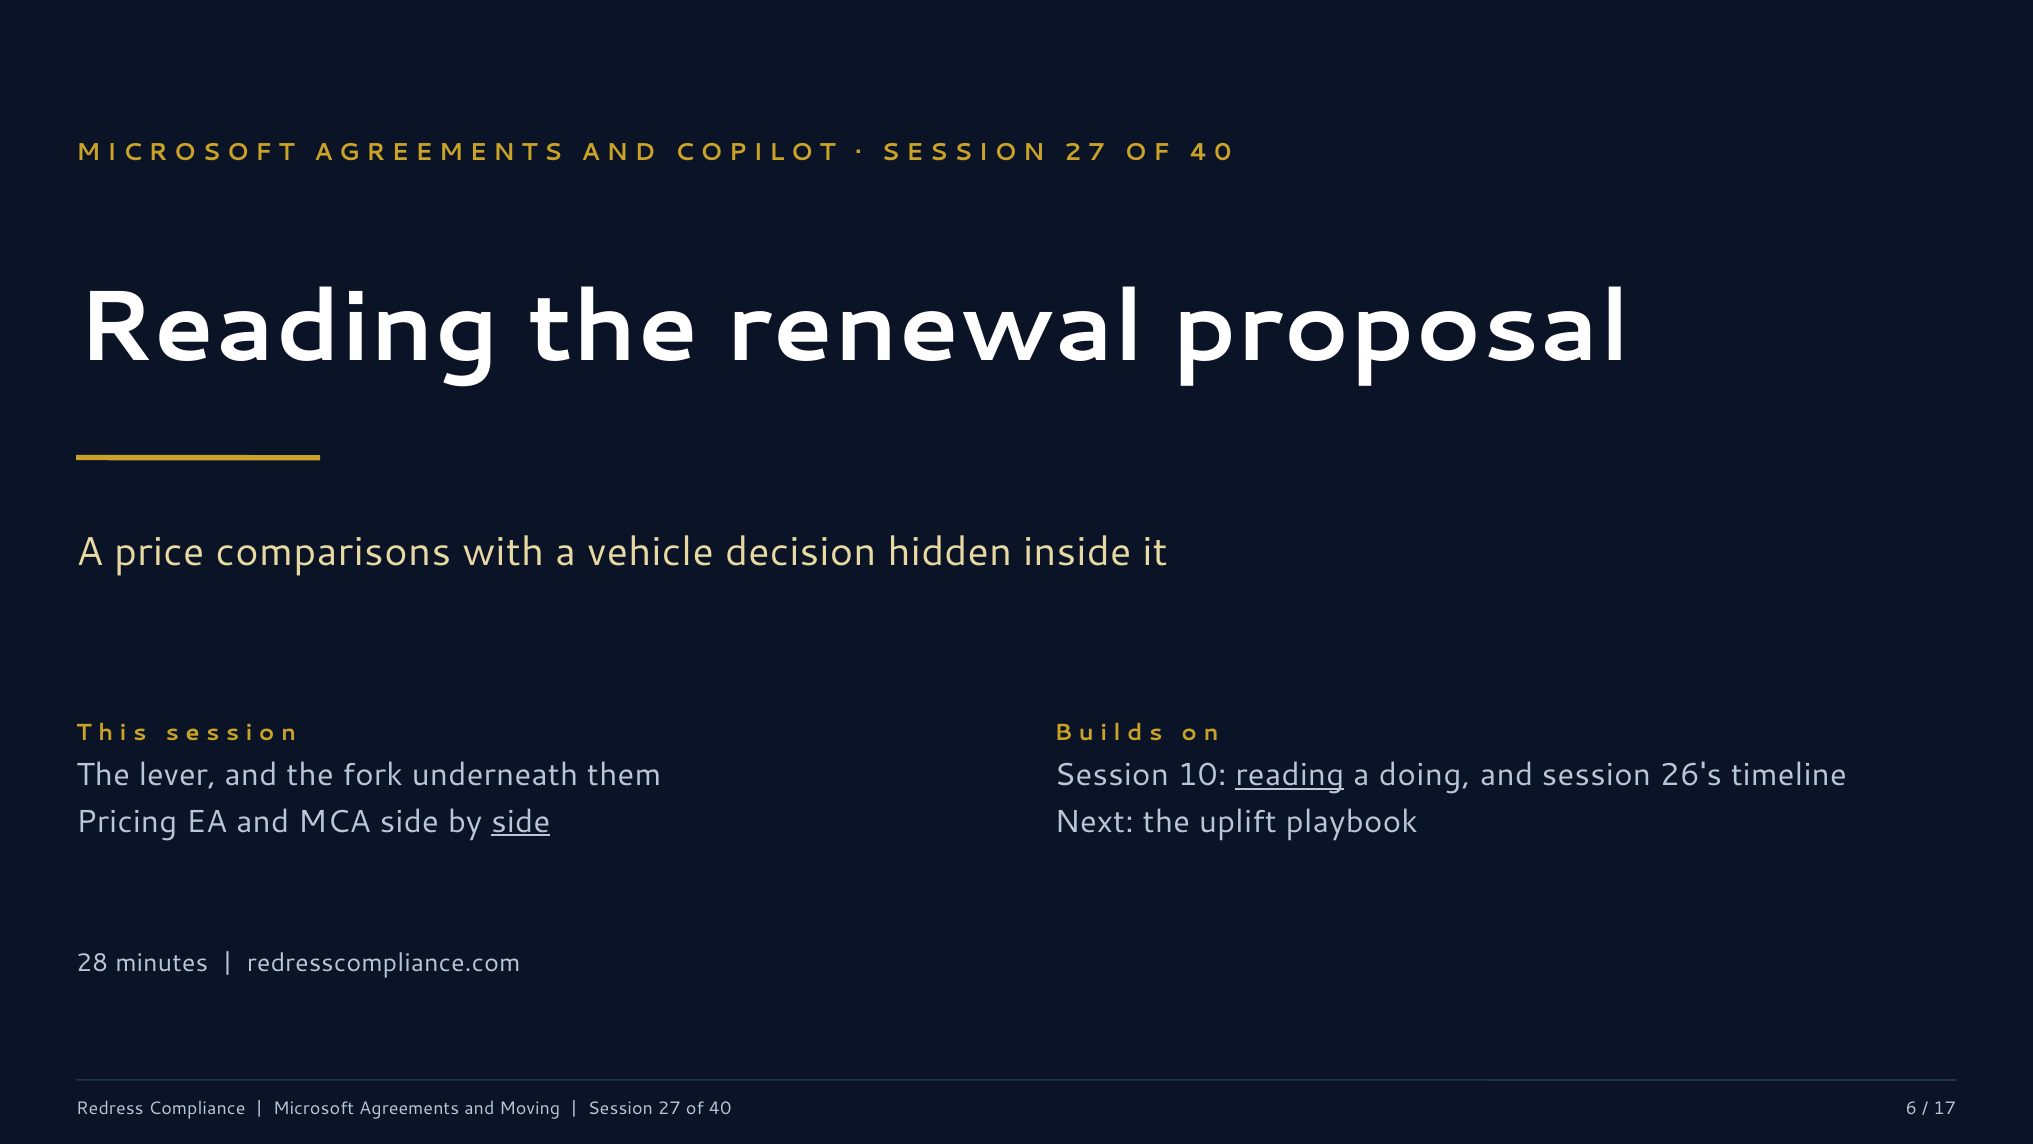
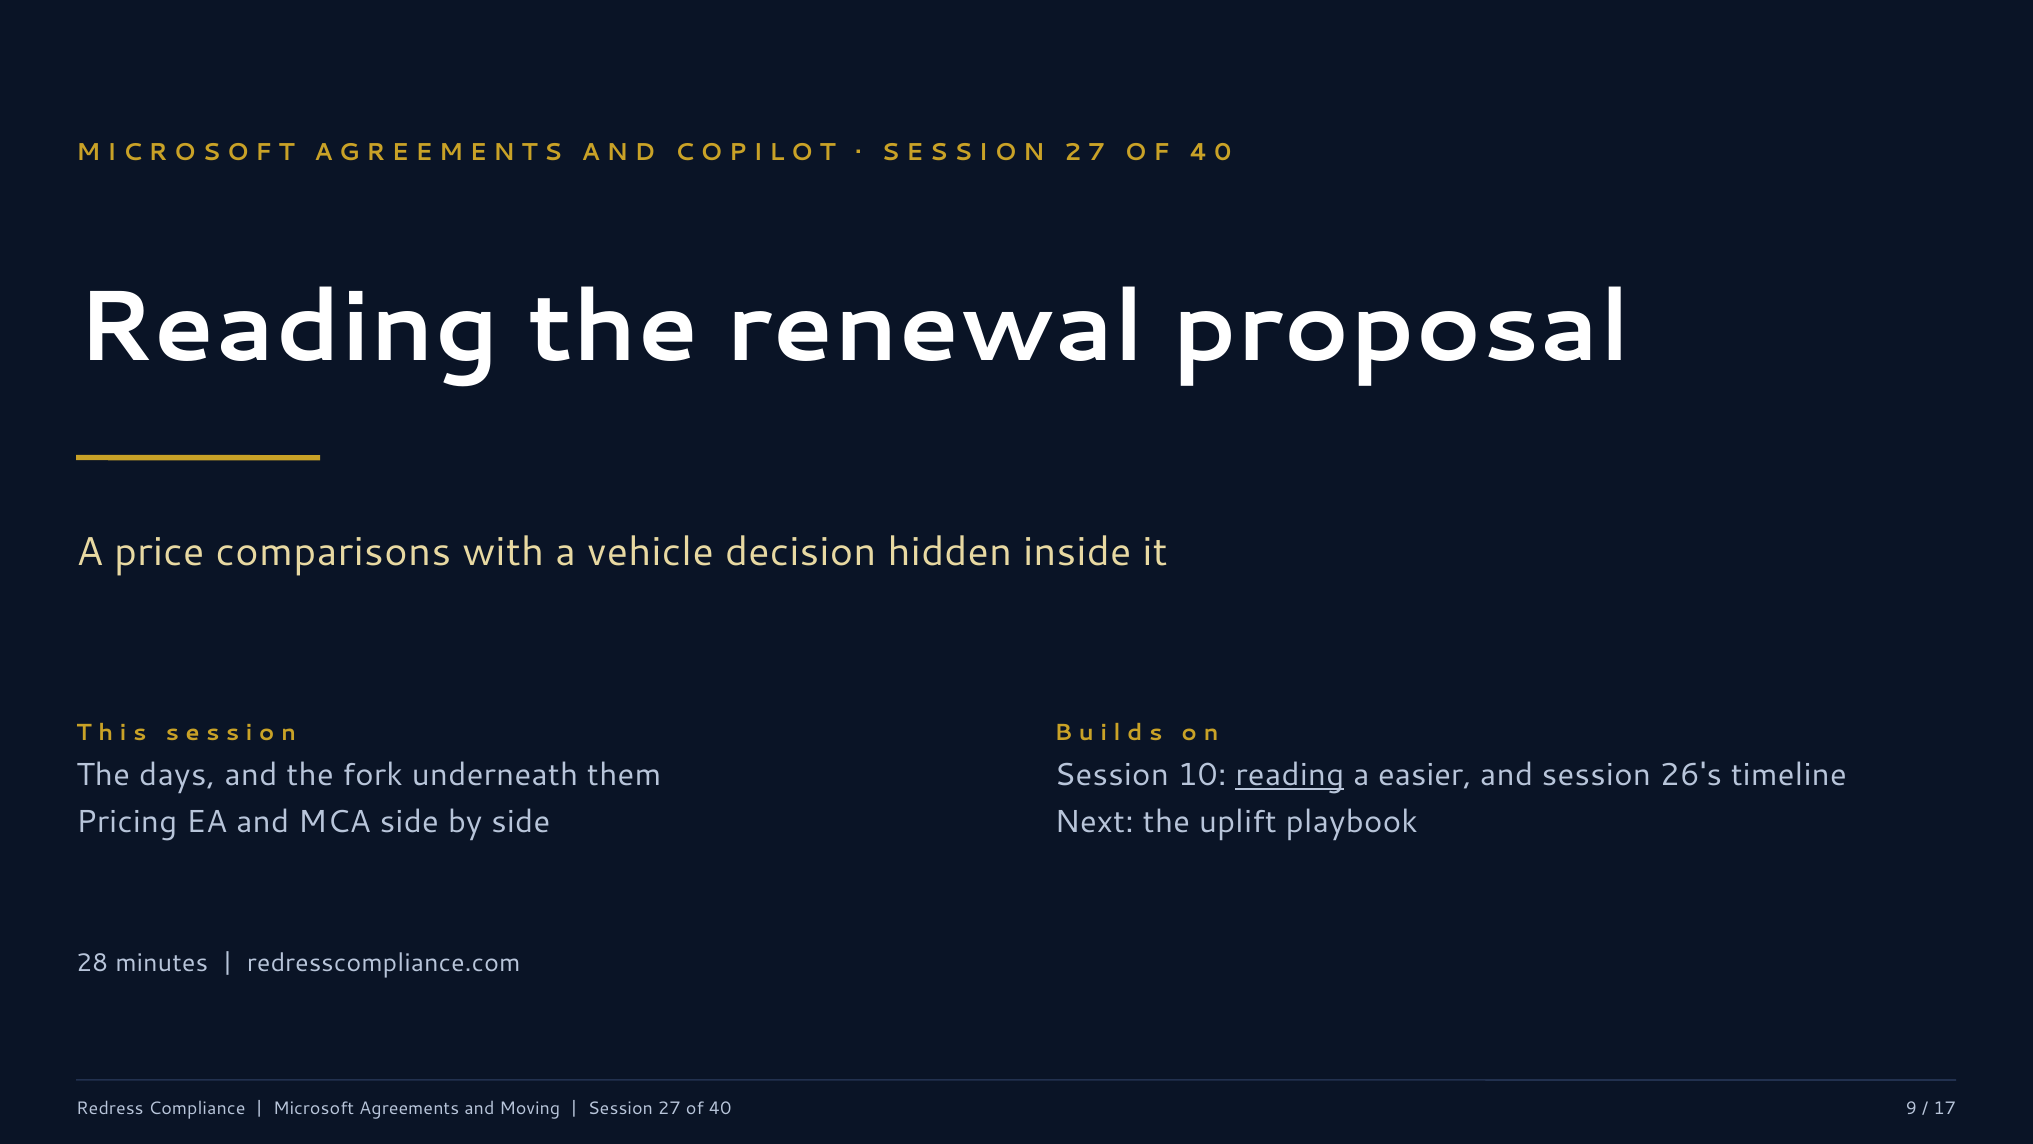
lever: lever -> days
doing: doing -> easier
side at (521, 821) underline: present -> none
6: 6 -> 9
